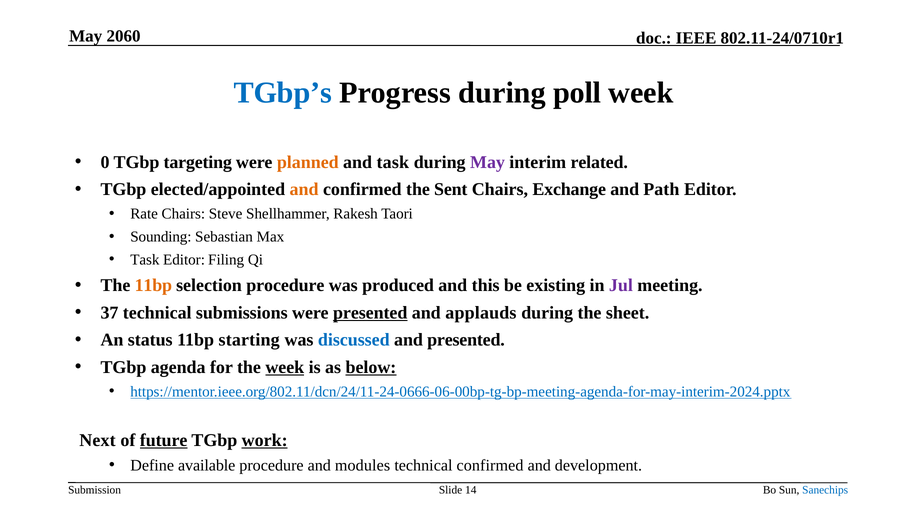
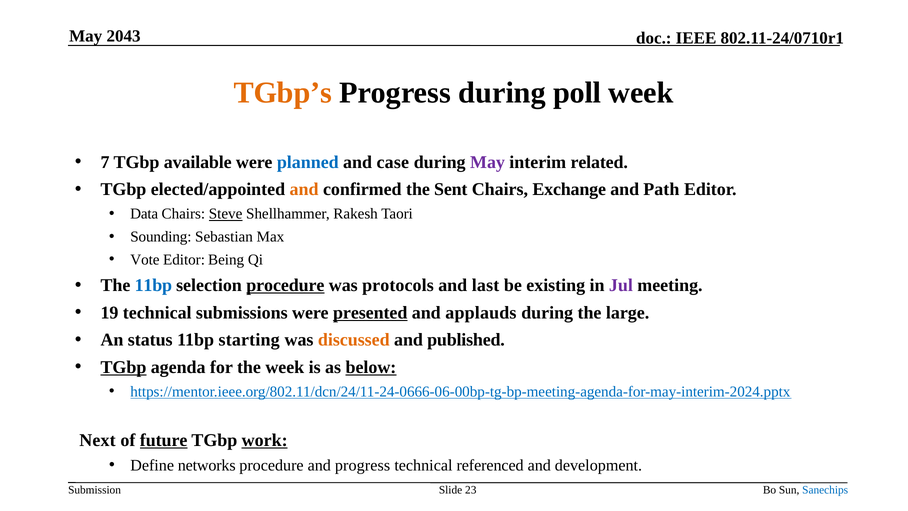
2060: 2060 -> 2043
TGbp’s colour: blue -> orange
0: 0 -> 7
targeting: targeting -> available
planned colour: orange -> blue
and task: task -> case
Rate: Rate -> Data
Steve underline: none -> present
Task at (145, 260): Task -> Vote
Filing: Filing -> Being
11bp at (153, 285) colour: orange -> blue
procedure at (285, 285) underline: none -> present
produced: produced -> protocols
this: this -> last
37: 37 -> 19
sheet: sheet -> large
discussed colour: blue -> orange
and presented: presented -> published
TGbp at (123, 367) underline: none -> present
week at (285, 367) underline: present -> none
available: available -> networks
and modules: modules -> progress
technical confirmed: confirmed -> referenced
14: 14 -> 23
